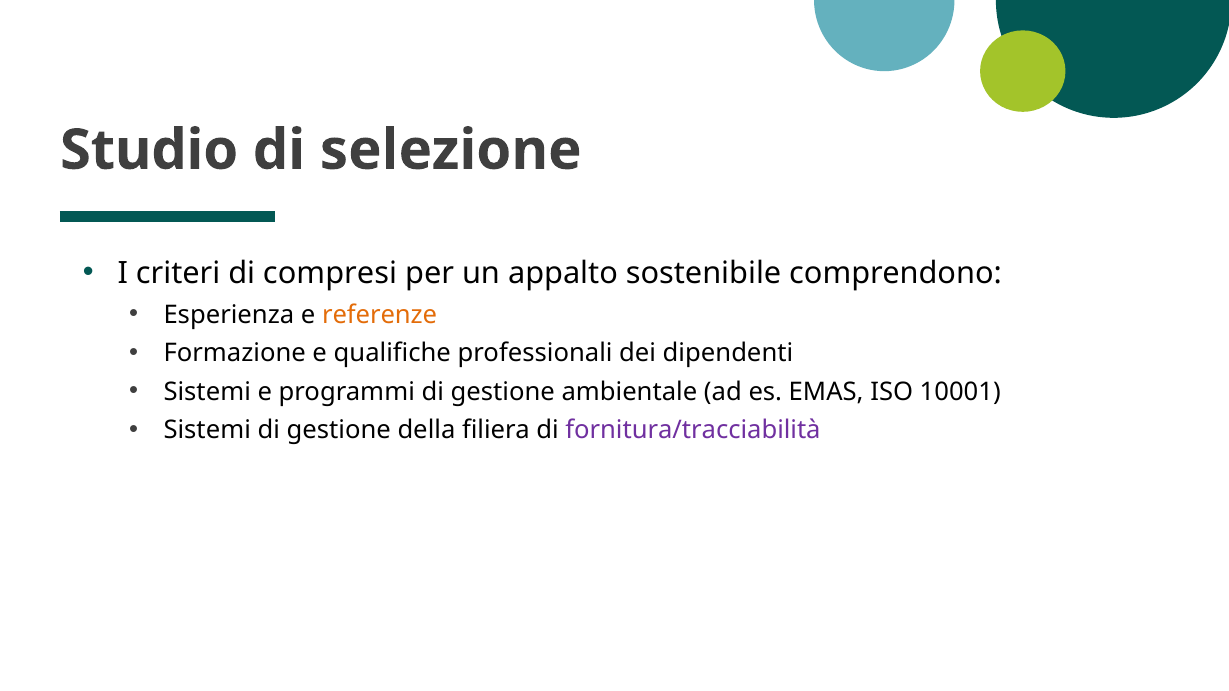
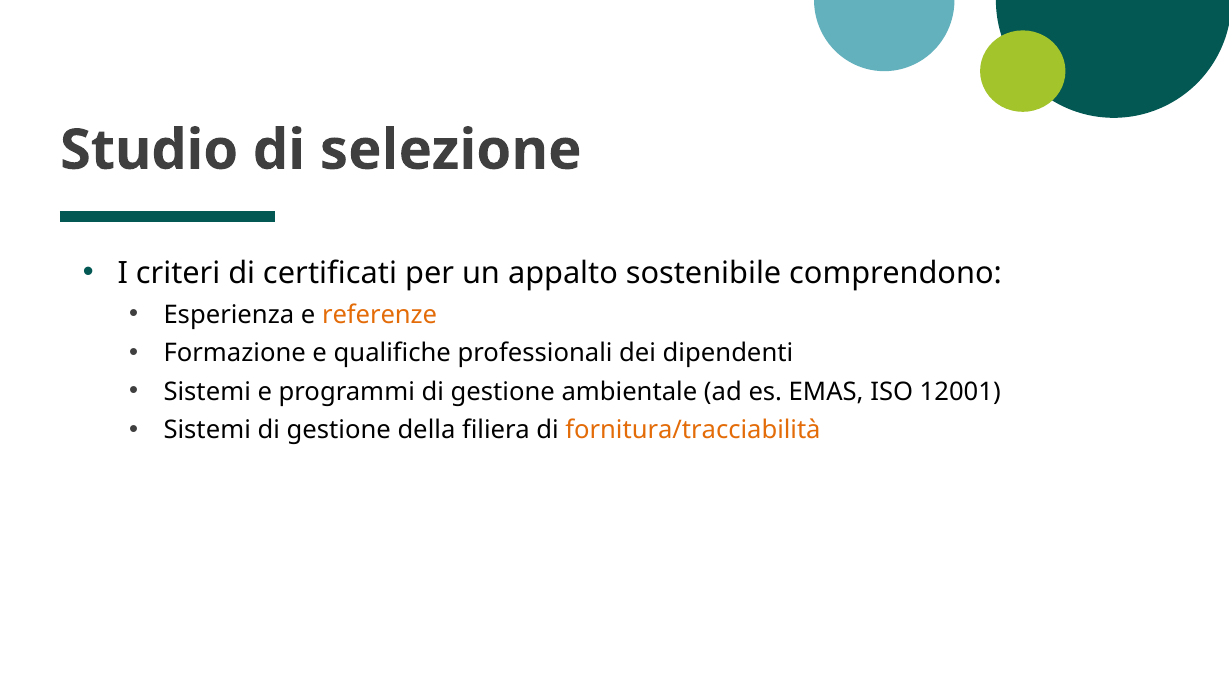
compresi: compresi -> certificati
10001: 10001 -> 12001
fornitura/tracciabilità colour: purple -> orange
